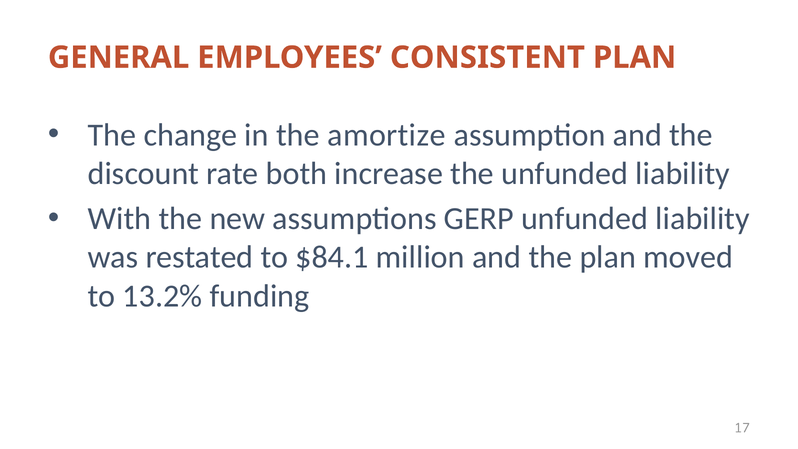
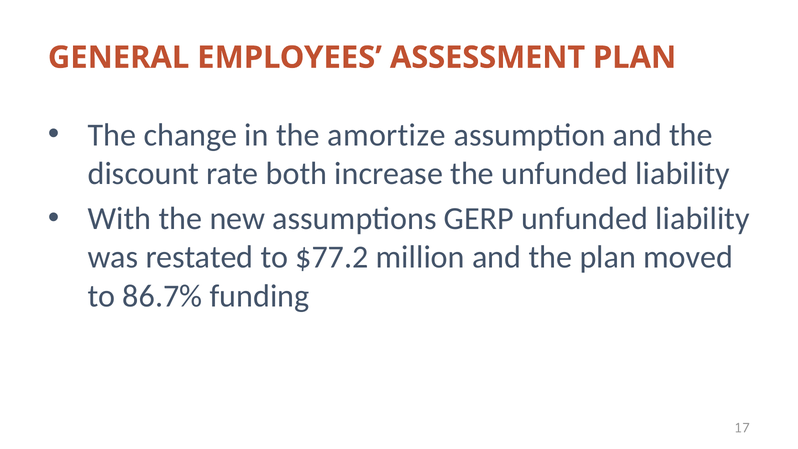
CONSISTENT: CONSISTENT -> ASSESSMENT
$84.1: $84.1 -> $77.2
13.2%: 13.2% -> 86.7%
